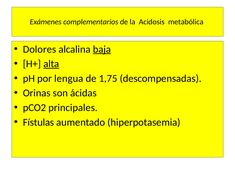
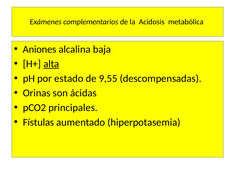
Dolores: Dolores -> Aniones
baja underline: present -> none
lengua: lengua -> estado
1,75: 1,75 -> 9,55
